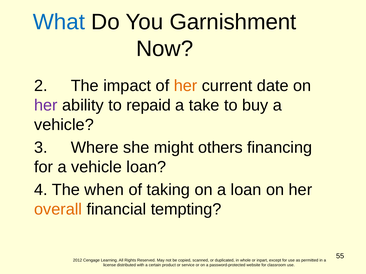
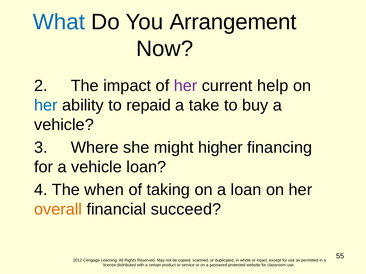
Garnishment: Garnishment -> Arrangement
her at (186, 86) colour: orange -> purple
date: date -> help
her at (46, 105) colour: purple -> blue
others: others -> higher
tempting: tempting -> succeed
